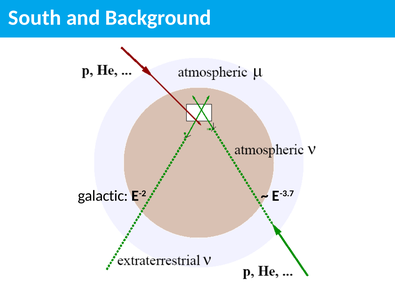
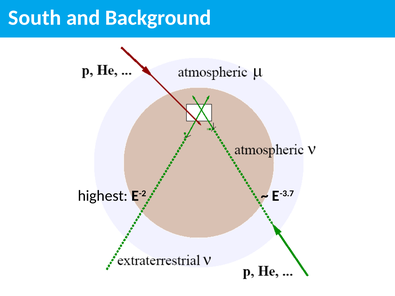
galactic: galactic -> highest
